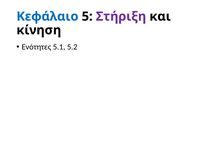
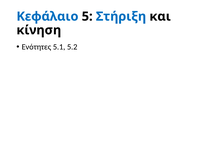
Στήριξη colour: purple -> blue
